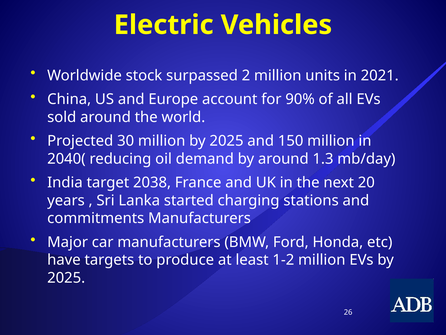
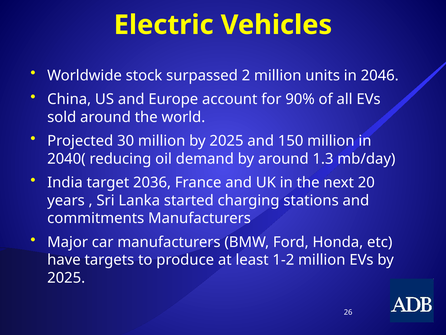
2021: 2021 -> 2046
2038: 2038 -> 2036
